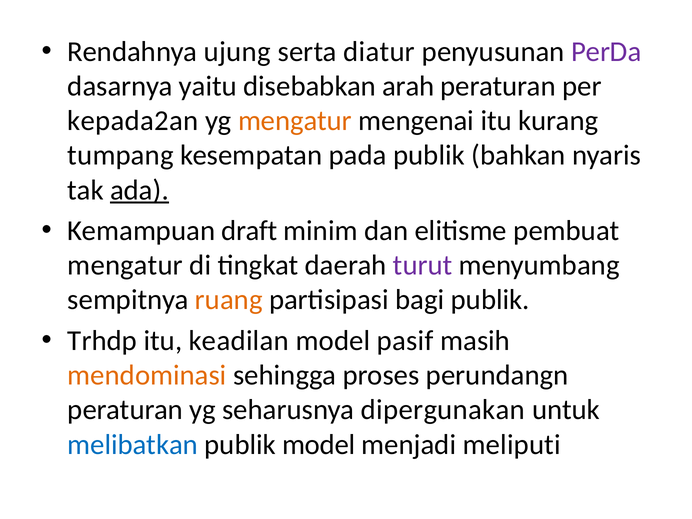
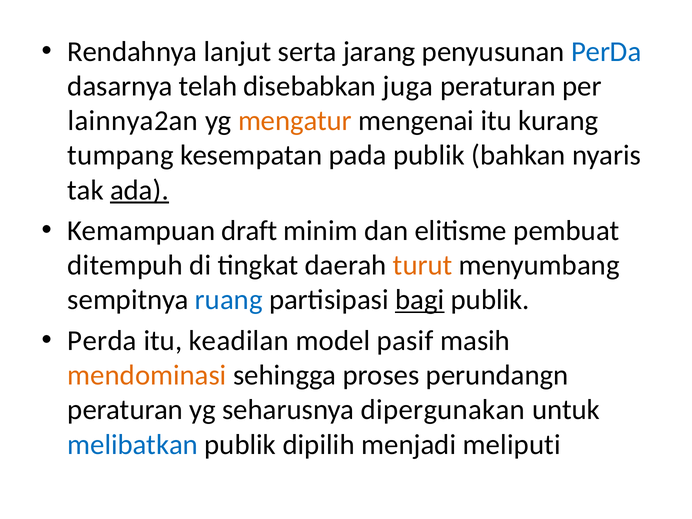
ujung: ujung -> lanjut
diatur: diatur -> jarang
PerDa at (606, 52) colour: purple -> blue
yaitu: yaitu -> telah
arah: arah -> juga
kepada2an: kepada2an -> lainnya2an
mengatur at (125, 265): mengatur -> ditempuh
turut colour: purple -> orange
ruang colour: orange -> blue
bagi underline: none -> present
Trhdp at (102, 341): Trhdp -> Perda
publik model: model -> dipilih
